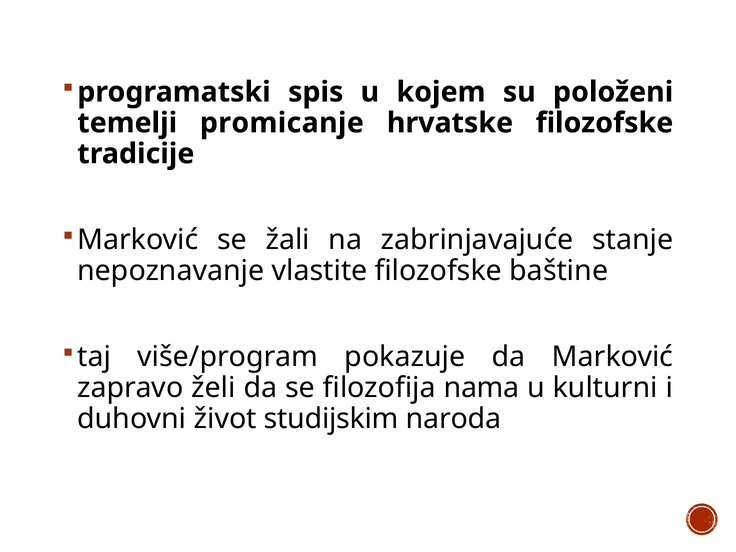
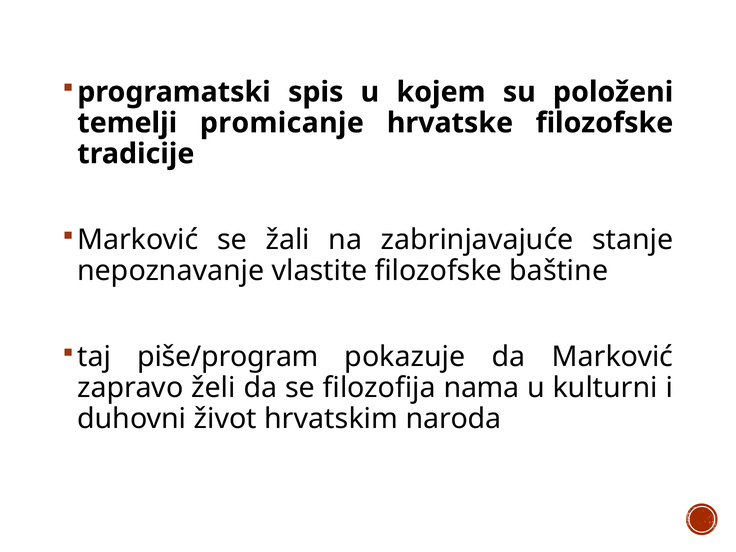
više/program: više/program -> piše/program
studijskim: studijskim -> hrvatskim
